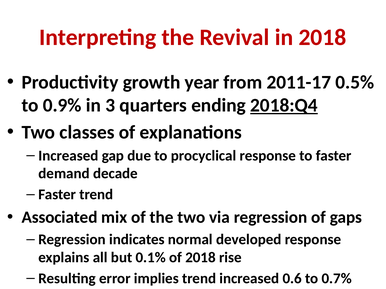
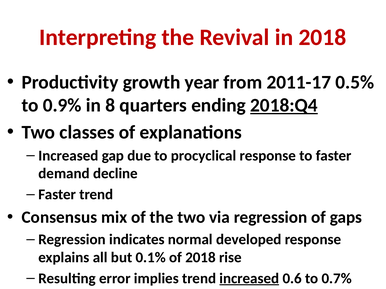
3: 3 -> 8
decade: decade -> decline
Associated: Associated -> Consensus
increased at (249, 279) underline: none -> present
